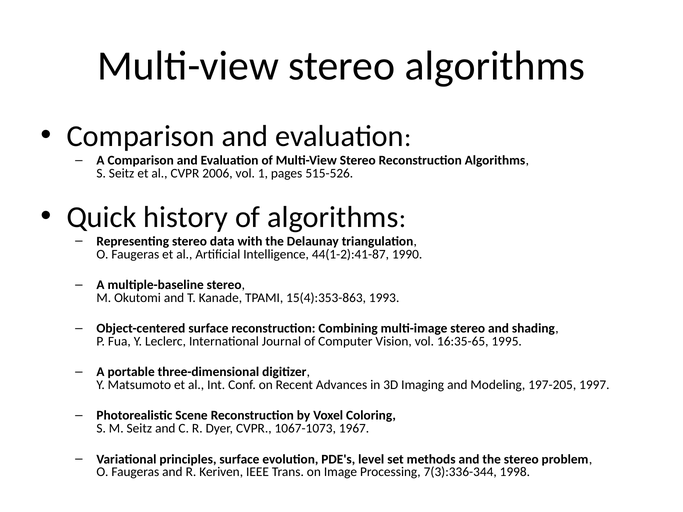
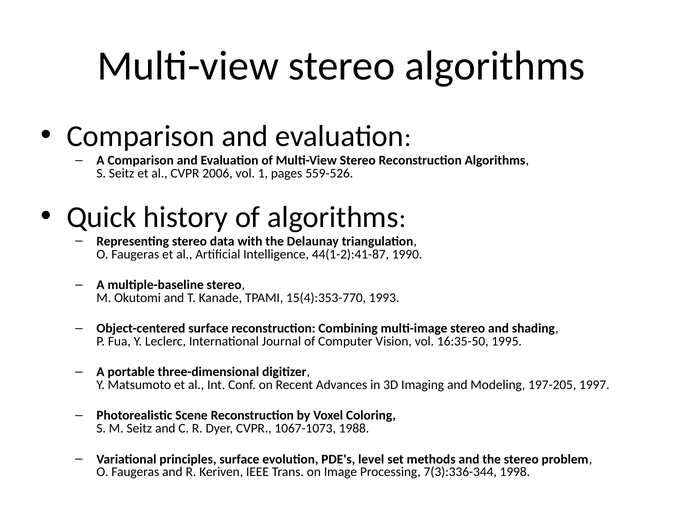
515-526: 515-526 -> 559-526
15(4):353-863: 15(4):353-863 -> 15(4):353-770
16:35-65: 16:35-65 -> 16:35-50
1967: 1967 -> 1988
